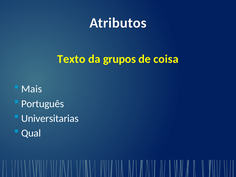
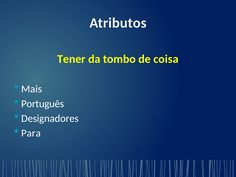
Texto: Texto -> Tener
grupos: grupos -> tombo
Universitarias: Universitarias -> Designadores
Qual: Qual -> Para
